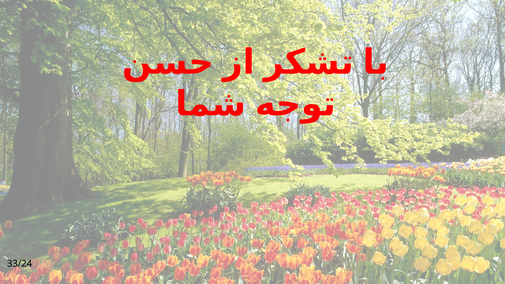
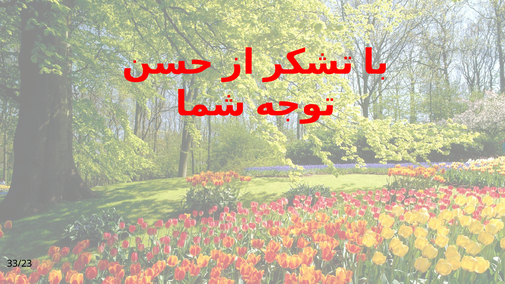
33/24: 33/24 -> 33/23
